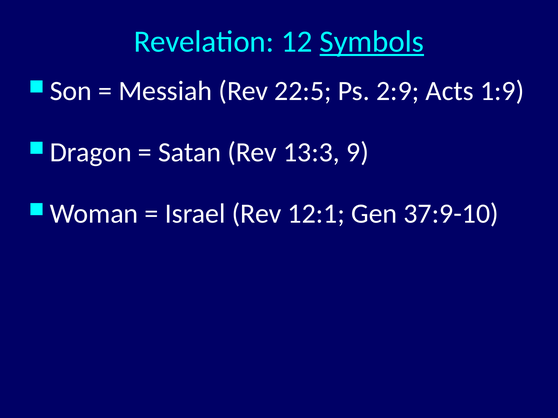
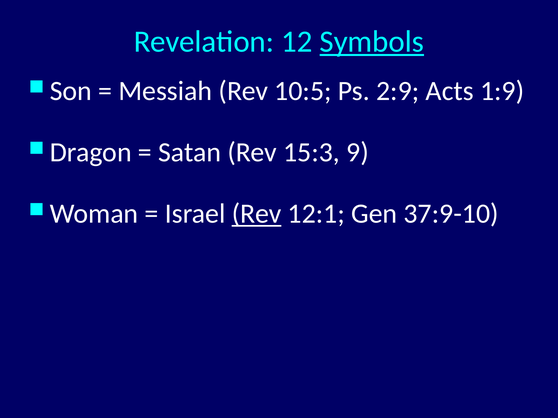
22:5: 22:5 -> 10:5
13:3: 13:3 -> 15:3
Rev at (257, 214) underline: none -> present
